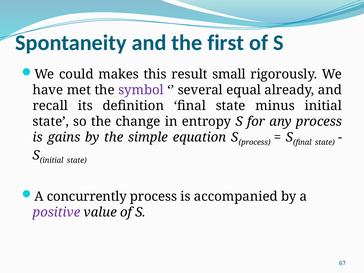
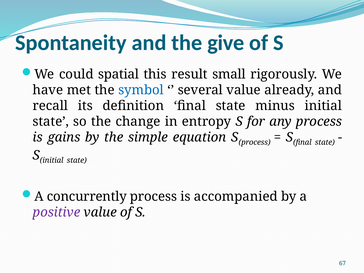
first: first -> give
makes: makes -> spatial
symbol colour: purple -> blue
several equal: equal -> value
